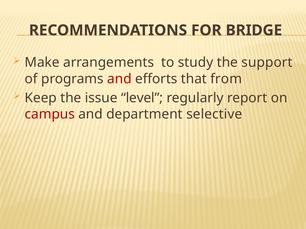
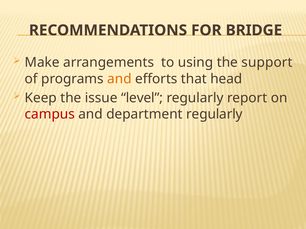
study: study -> using
and at (119, 79) colour: red -> orange
from: from -> head
department selective: selective -> regularly
